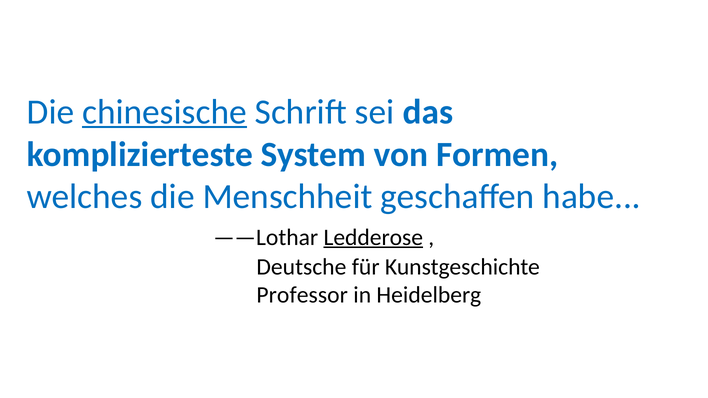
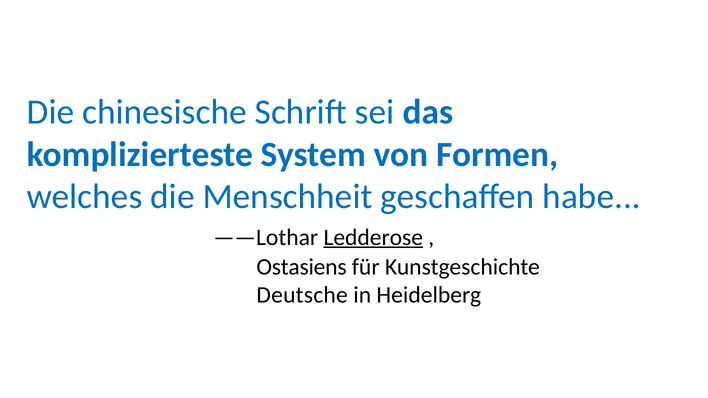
chinesische underline: present -> none
Deutsche: Deutsche -> Ostasiens
Professor: Professor -> Deutsche
